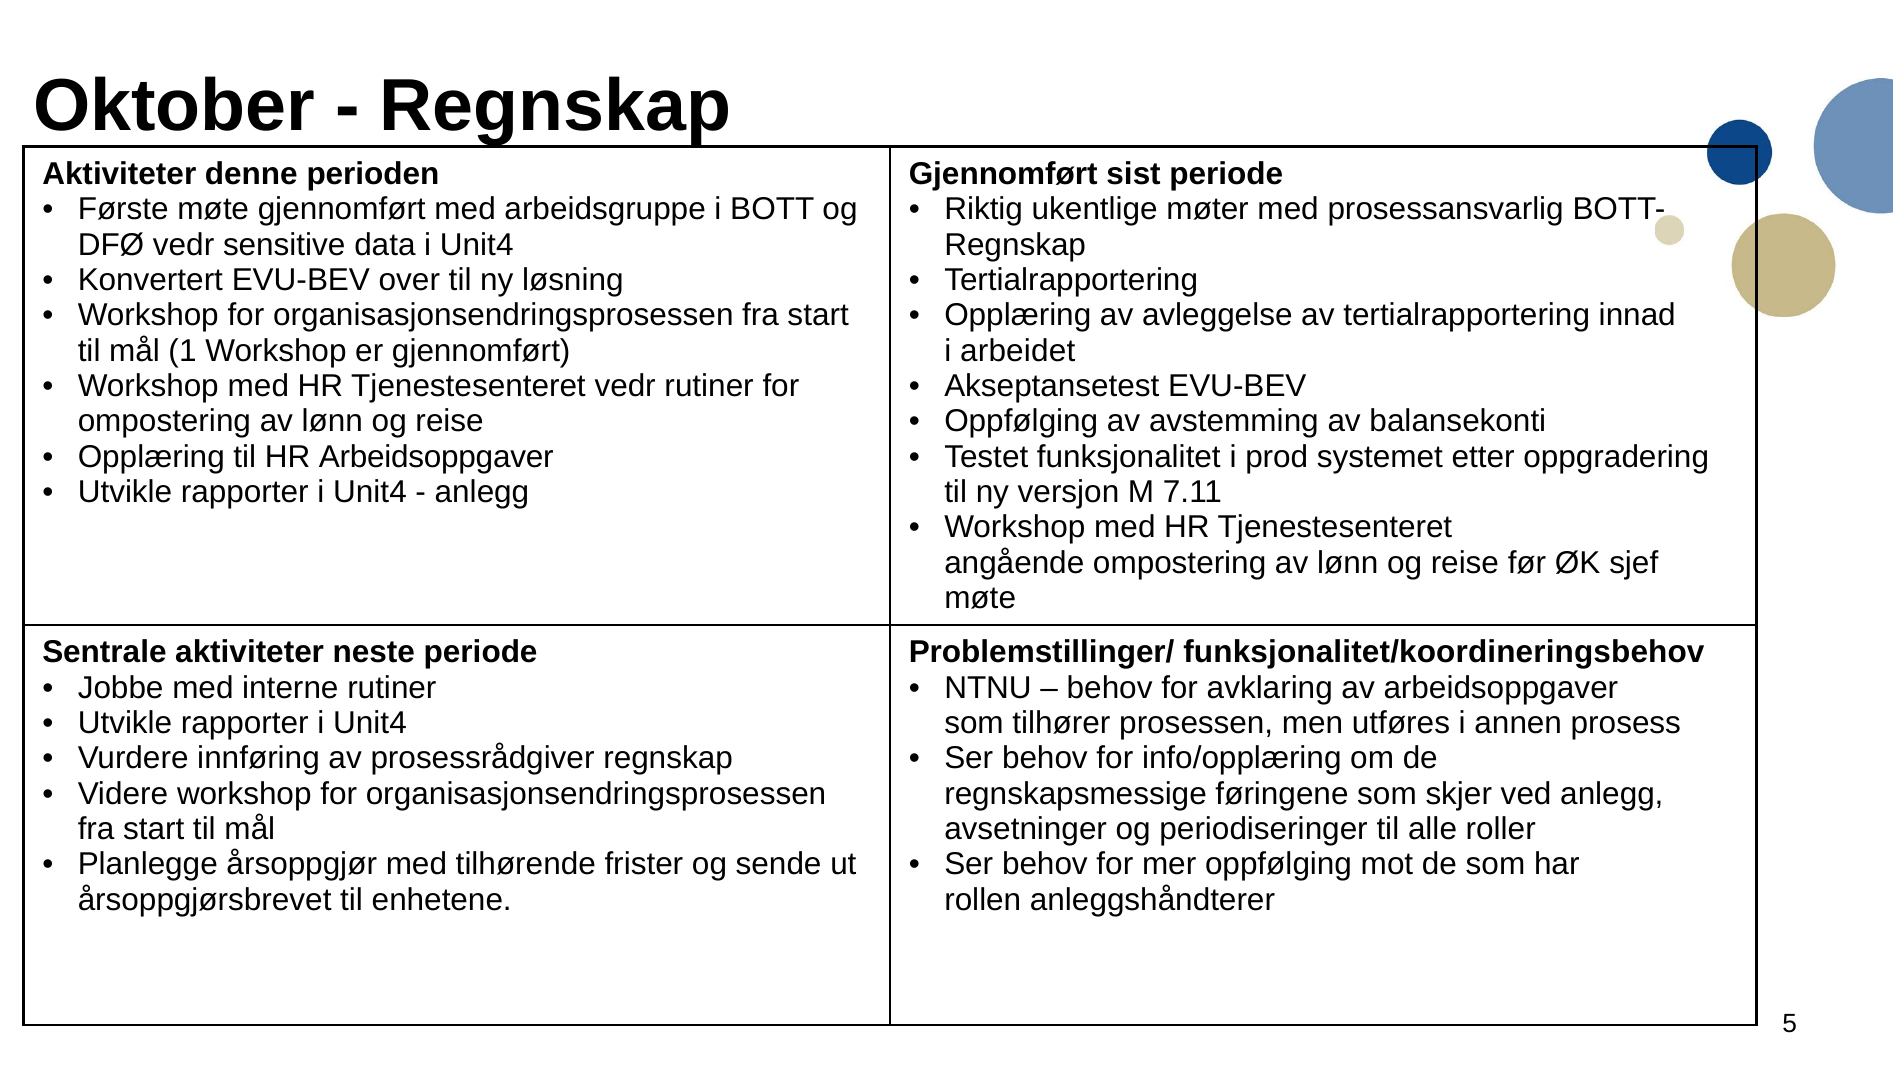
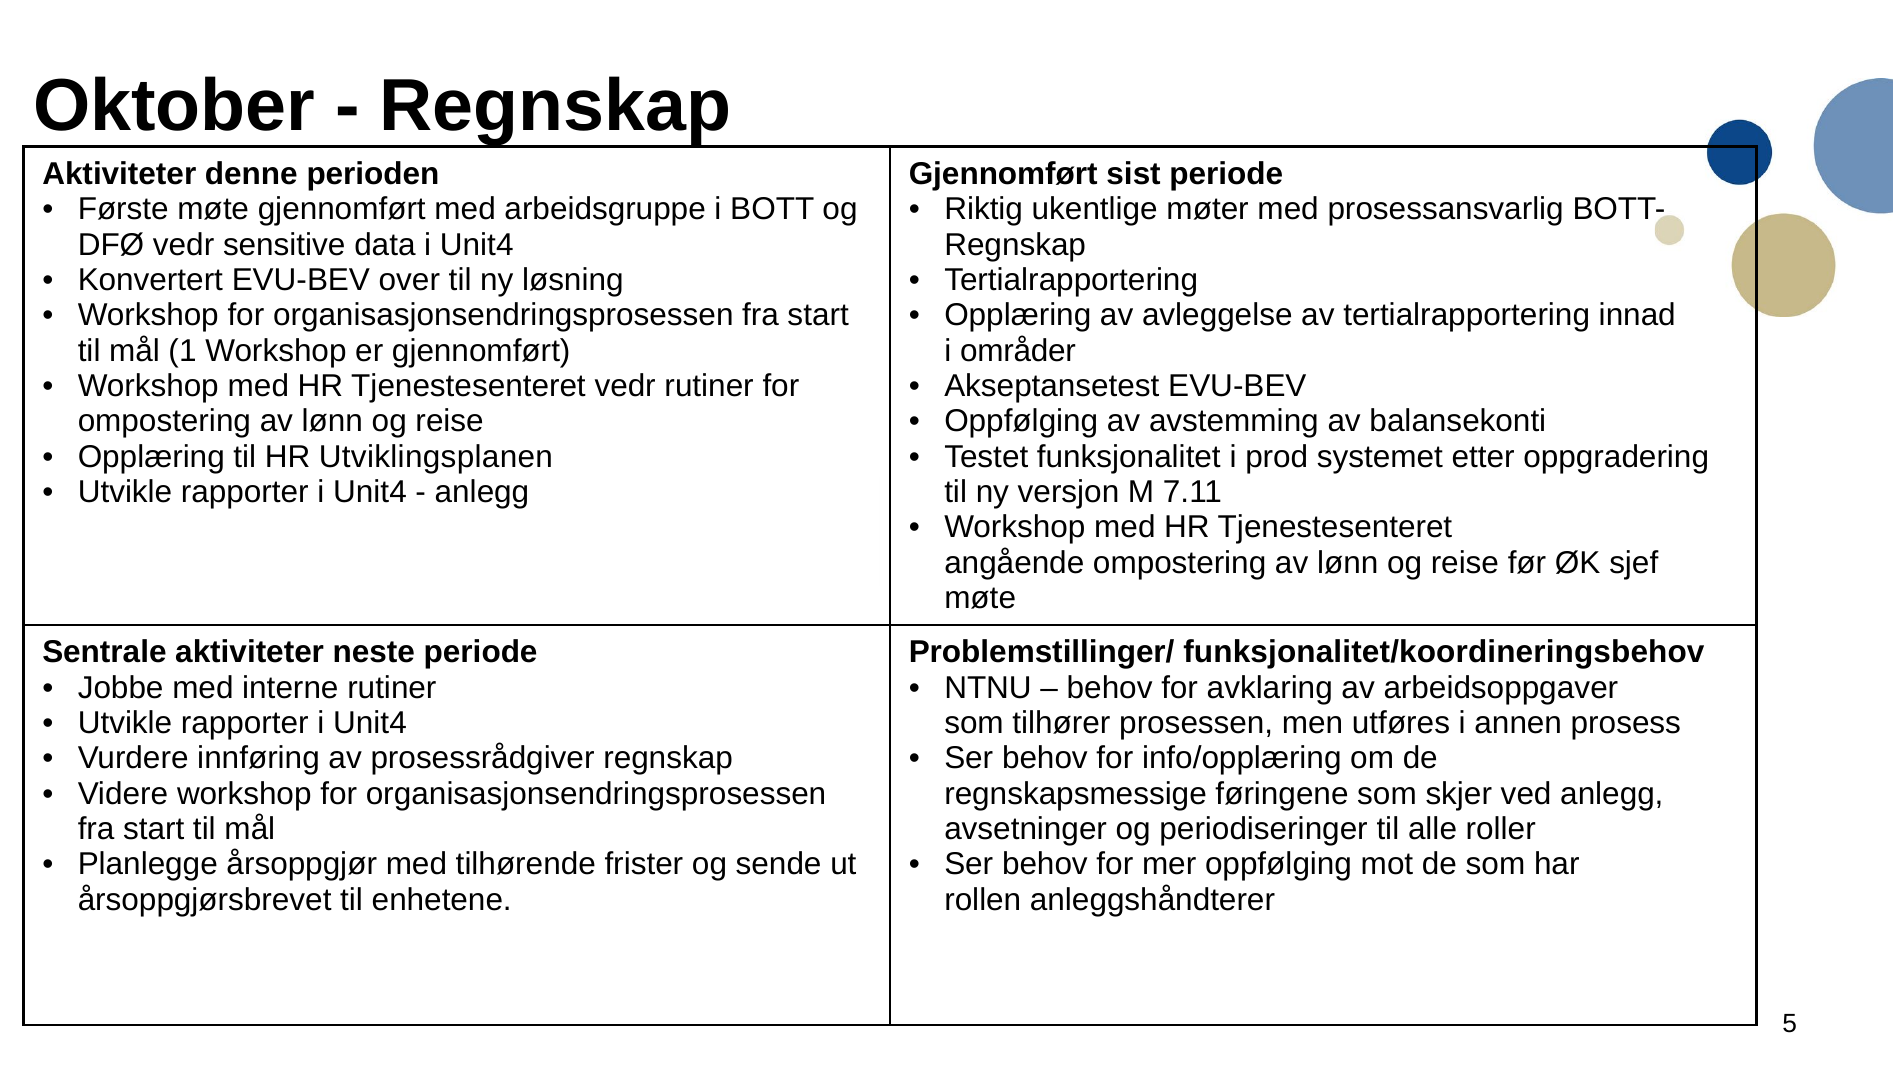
arbeidet: arbeidet -> områder
HR Arbeidsoppgaver: Arbeidsoppgaver -> Utviklingsplanen
